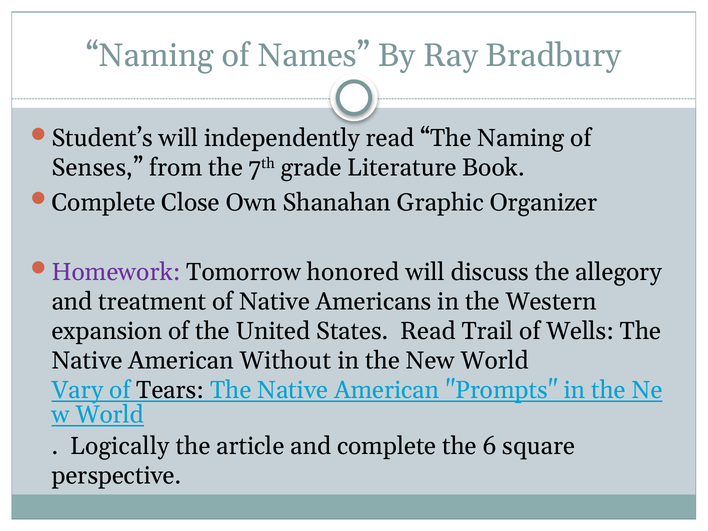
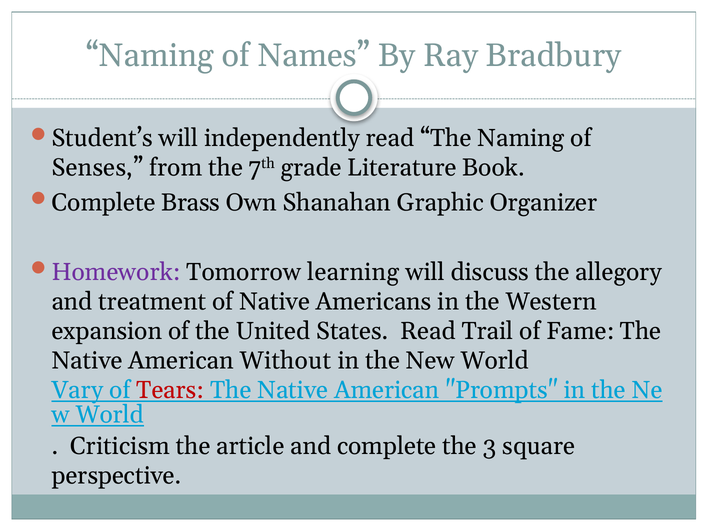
Close: Close -> Brass
honored: honored -> learning
Wells: Wells -> Fame
Tears colour: black -> red
Logically: Logically -> Criticism
6: 6 -> 3
